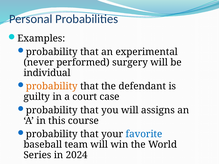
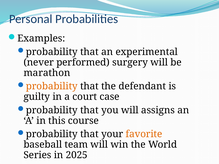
individual: individual -> marathon
favorite colour: blue -> orange
2024: 2024 -> 2025
